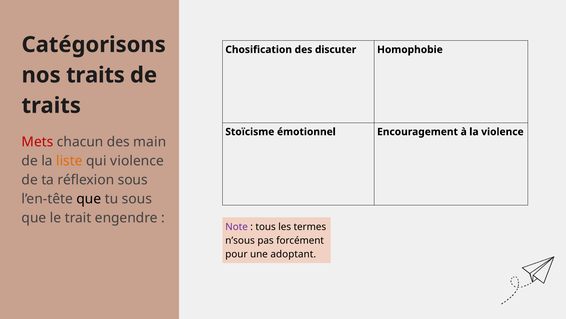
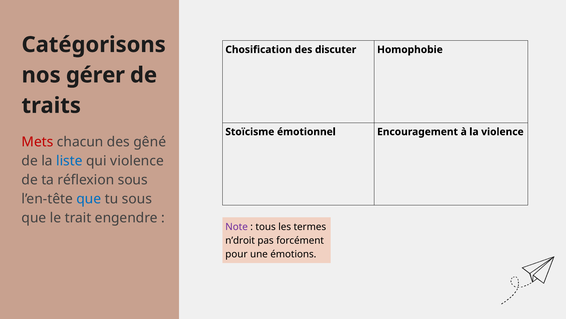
nos traits: traits -> gérer
main: main -> gêné
liste colour: orange -> blue
que at (89, 198) colour: black -> blue
n’sous: n’sous -> n’droit
adoptant: adoptant -> émotions
